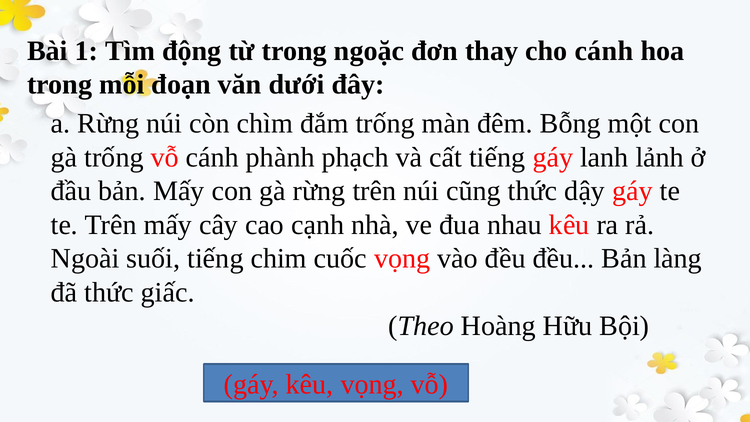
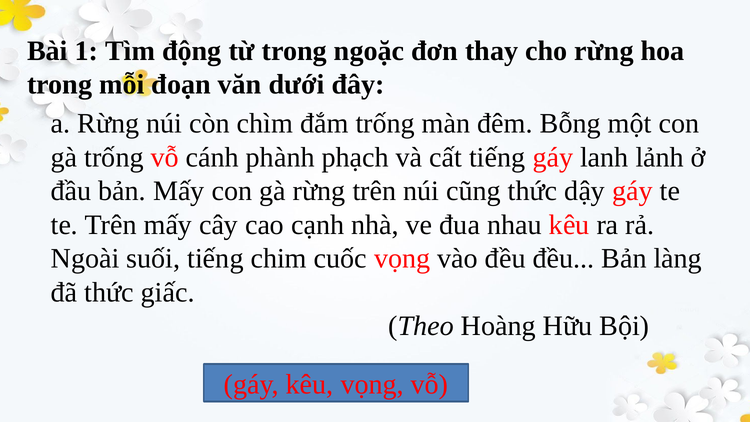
cho cánh: cánh -> rừng
